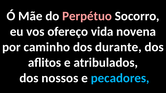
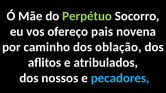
Perpétuo colour: pink -> light green
vida: vida -> pais
durante: durante -> oblação
